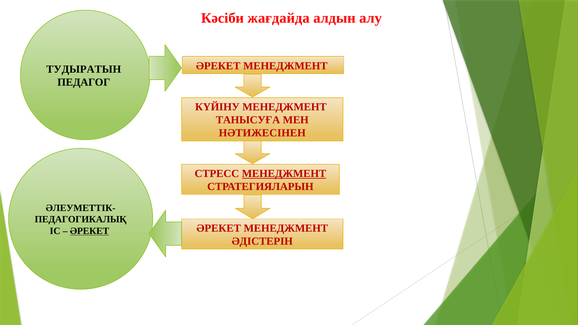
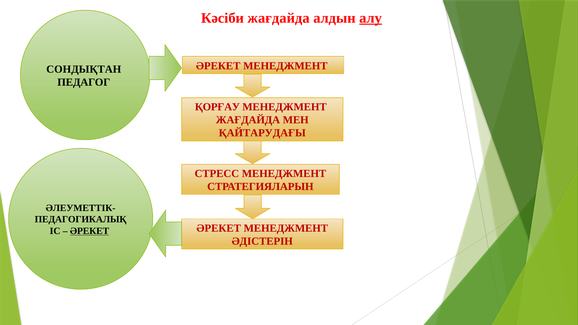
алу underline: none -> present
ТУДЫРАТЫН: ТУДЫРАТЫН -> СОНДЫҚТАН
КҮЙІНУ: КҮЙІНУ -> ҚОРҒАУ
ТАНЫСУҒА at (248, 120): ТАНЫСУҒА -> ЖАҒДАЙДА
НӘТИЖЕСІНЕН: НӘТИЖЕСІНЕН -> ҚАЙТАРУДАҒЫ
МЕНЕДЖМЕНТ at (284, 174) underline: present -> none
